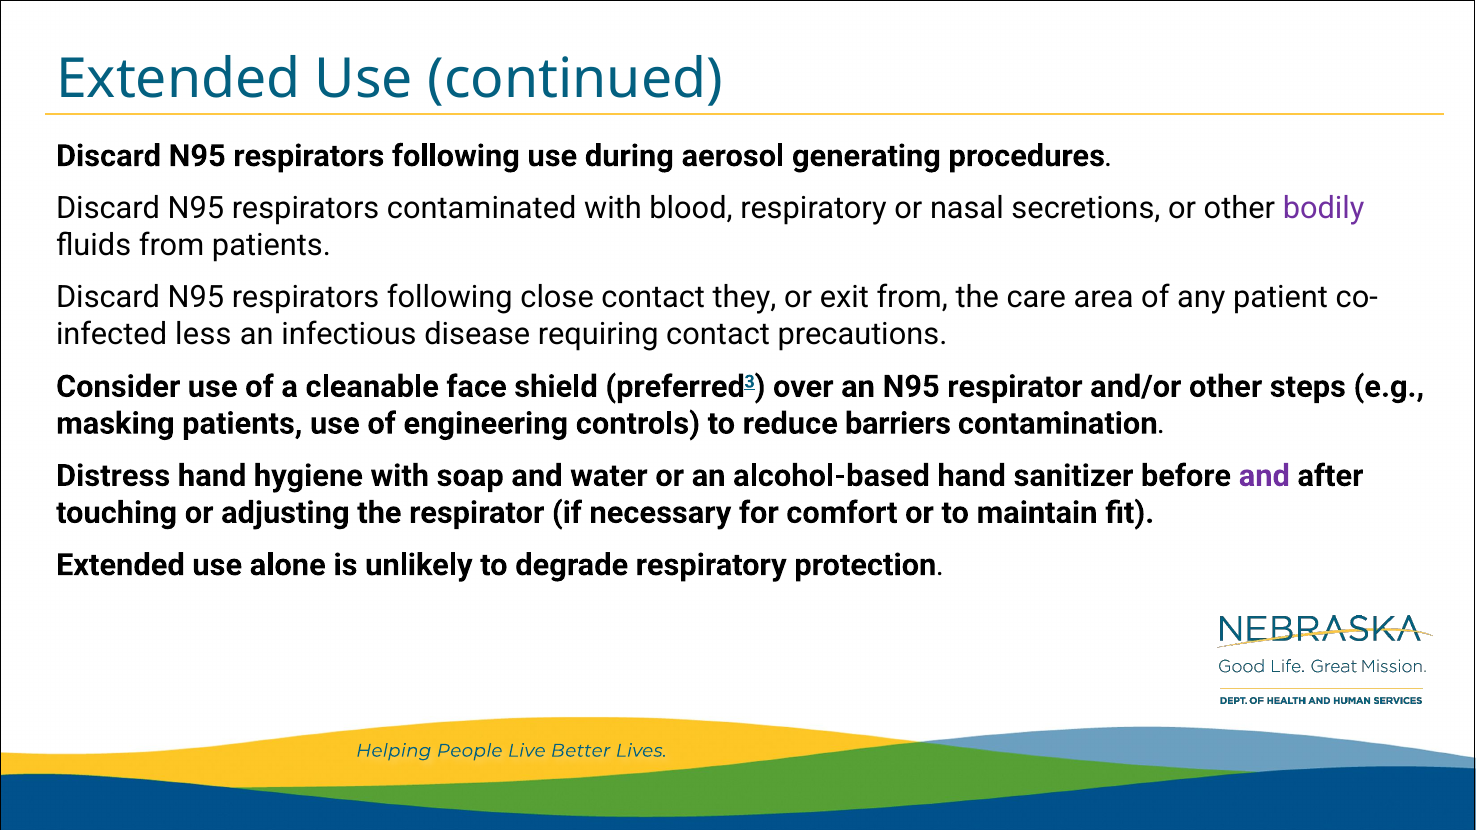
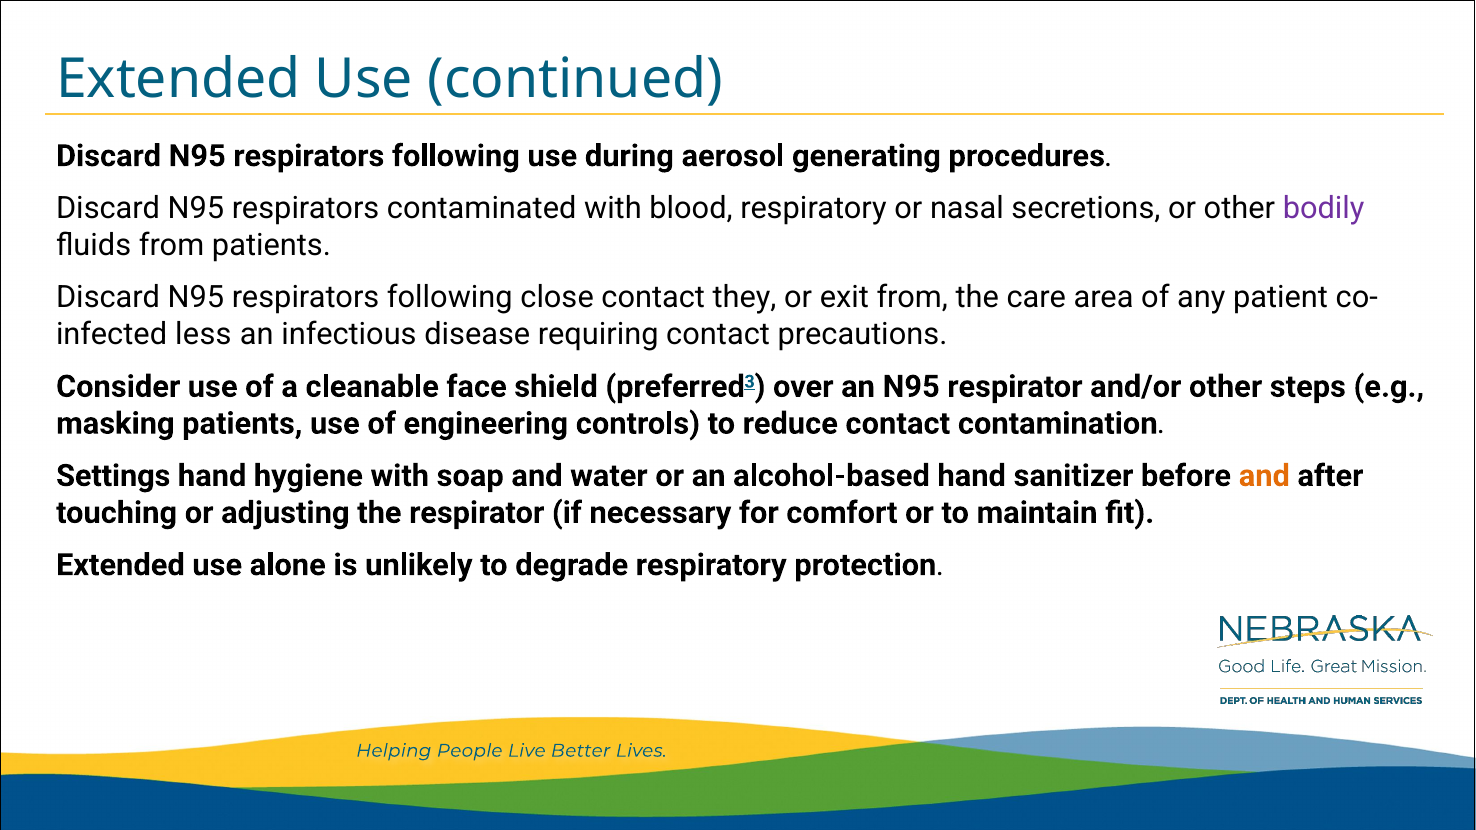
reduce barriers: barriers -> contact
Distress: Distress -> Settings
and at (1264, 476) colour: purple -> orange
